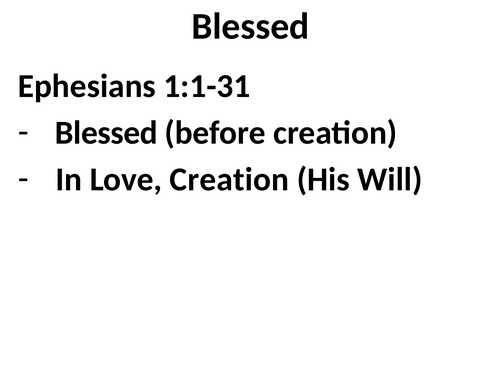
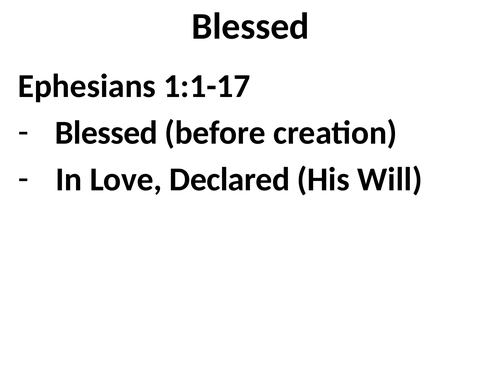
1:1-31: 1:1-31 -> 1:1-17
Love Creation: Creation -> Declared
